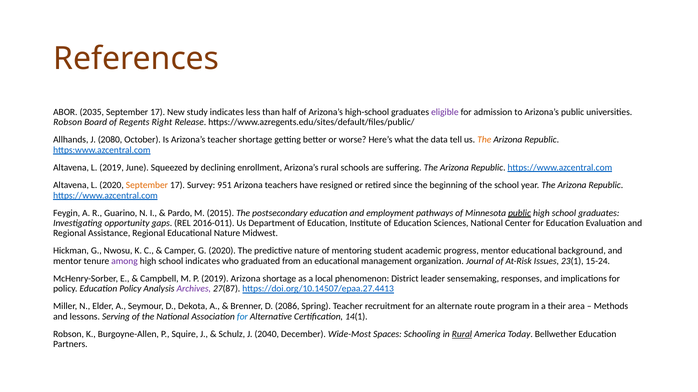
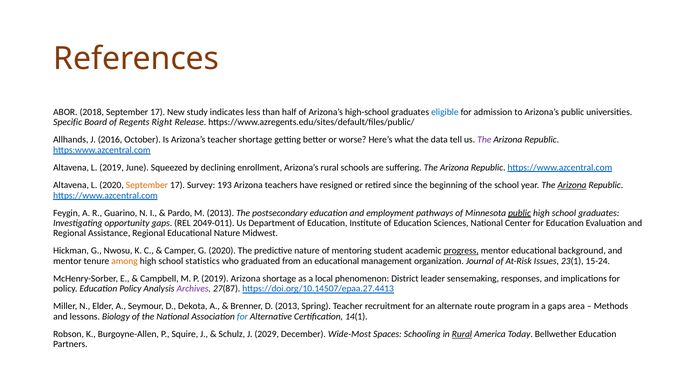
2035: 2035 -> 2018
eligible colour: purple -> blue
Robson at (68, 122): Robson -> Specific
2080: 2080 -> 2016
The at (484, 140) colour: orange -> purple
951: 951 -> 193
Arizona at (572, 185) underline: none -> present
M 2015: 2015 -> 2013
2016-011: 2016-011 -> 2049-011
progress underline: none -> present
among colour: purple -> orange
school indicates: indicates -> statistics
D 2086: 2086 -> 2013
a their: their -> gaps
Serving: Serving -> Biology
2040: 2040 -> 2029
